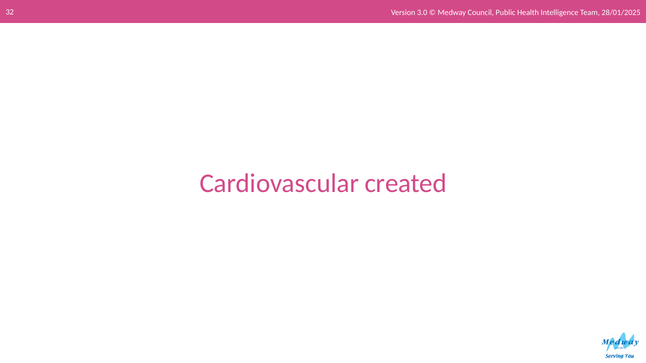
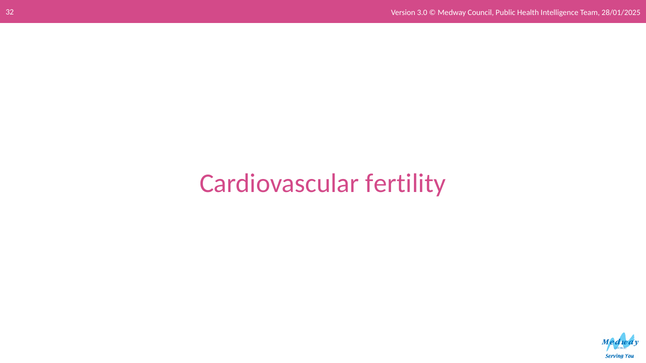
created: created -> fertility
